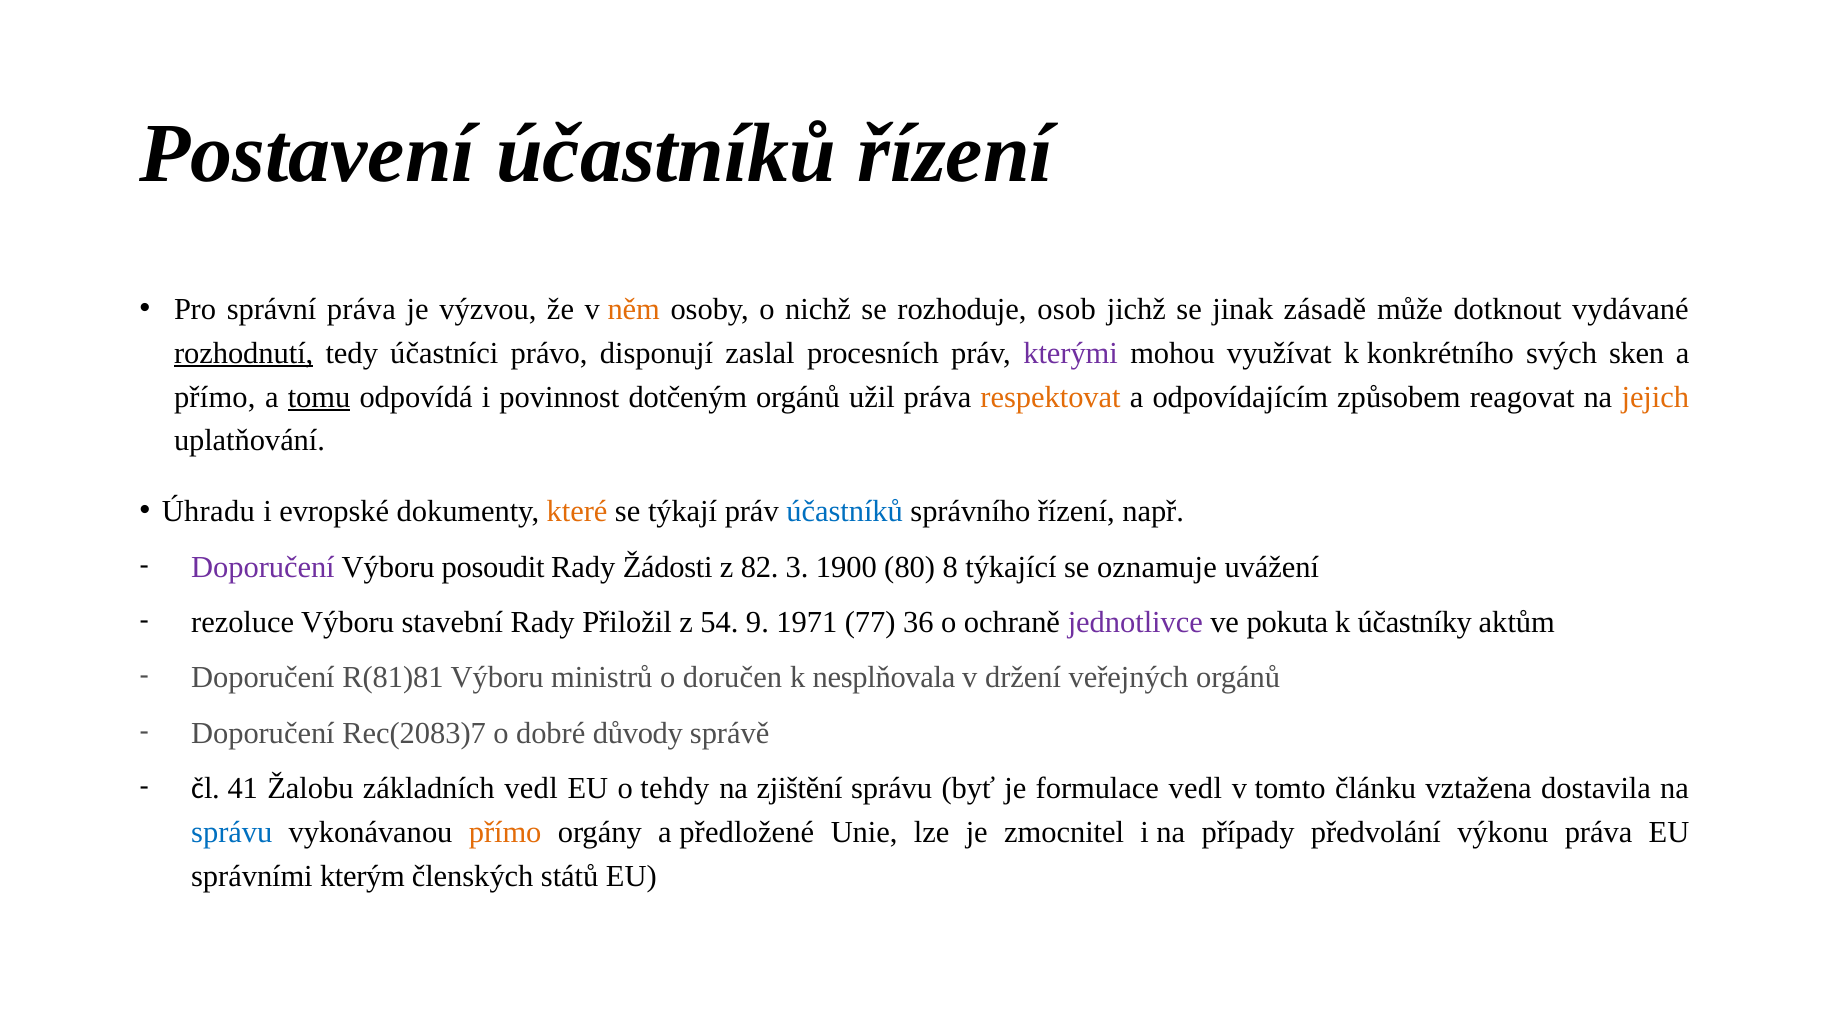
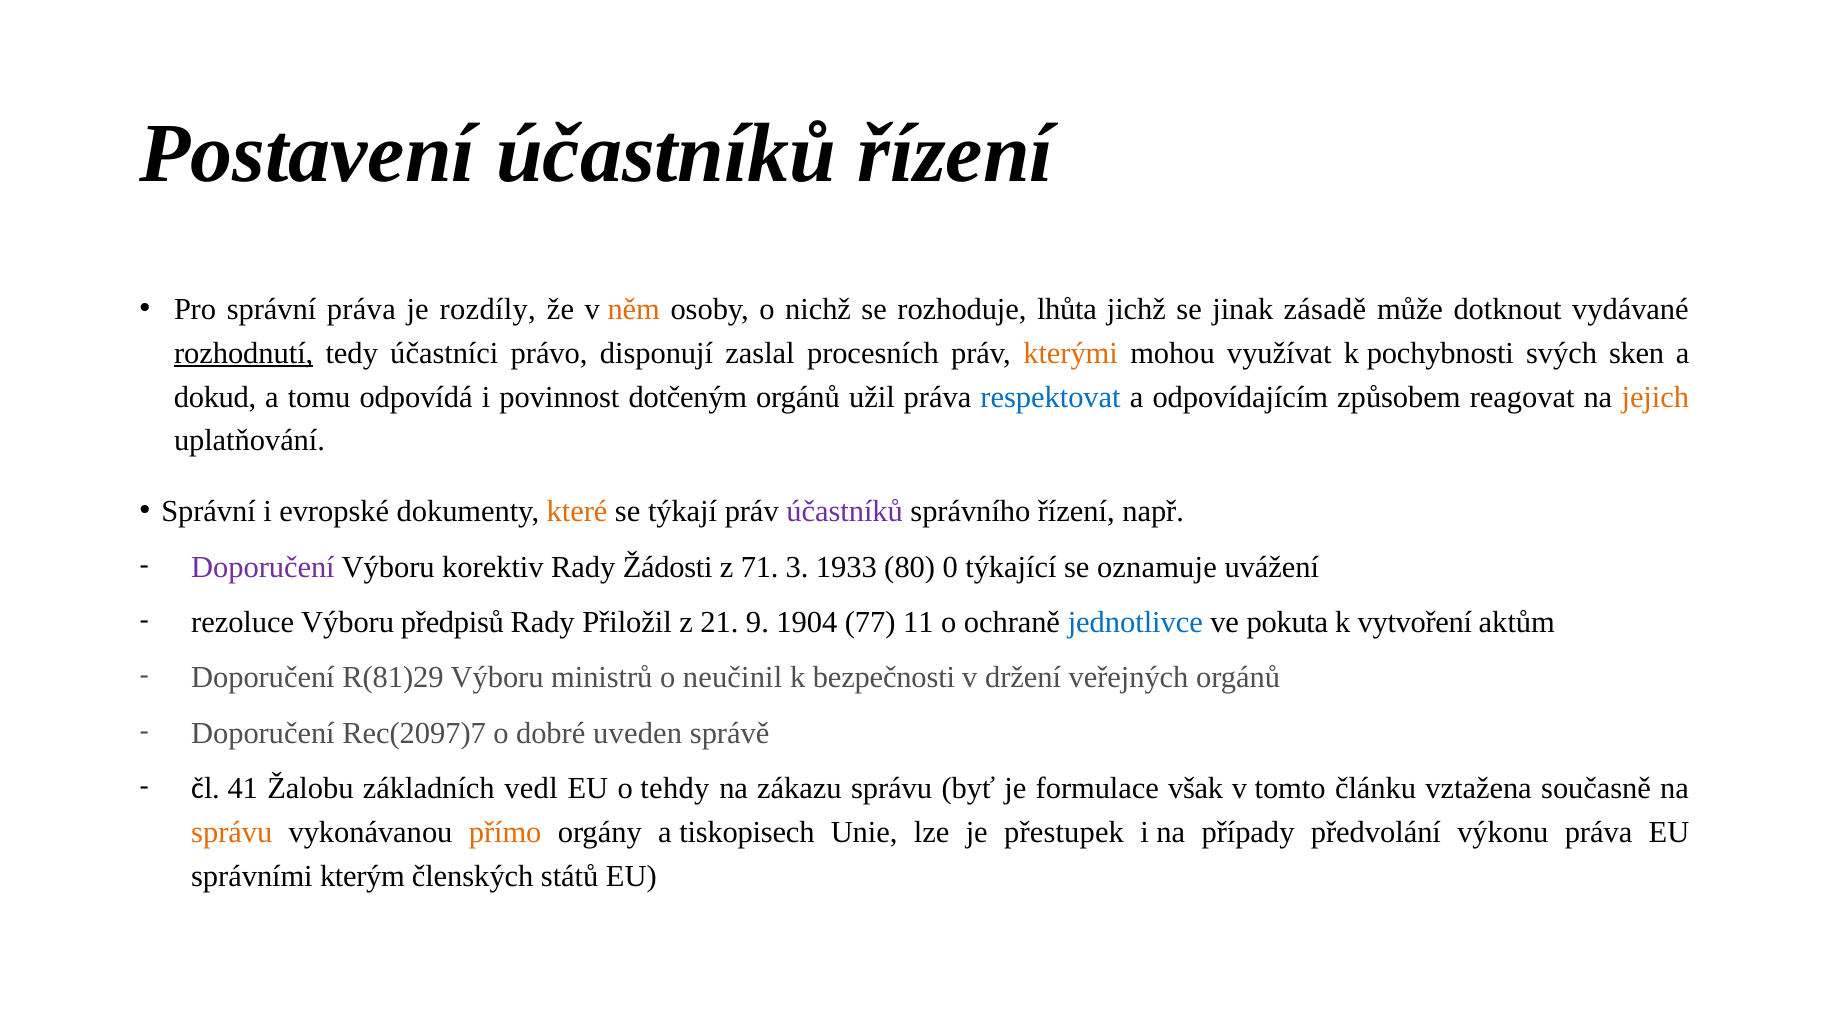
výzvou: výzvou -> rozdíly
osob: osob -> lhůta
kterými colour: purple -> orange
konkrétního: konkrétního -> pochybnosti
přímo at (215, 397): přímo -> dokud
tomu underline: present -> none
respektovat colour: orange -> blue
Úhradu at (208, 511): Úhradu -> Správní
účastníků at (845, 511) colour: blue -> purple
posoudit: posoudit -> korektiv
82: 82 -> 71
1900: 1900 -> 1933
8: 8 -> 0
stavební: stavební -> předpisů
54: 54 -> 21
1971: 1971 -> 1904
36: 36 -> 11
jednotlivce colour: purple -> blue
účastníky: účastníky -> vytvoření
R(81)81: R(81)81 -> R(81)29
doručen: doručen -> neučinil
nesplňovala: nesplňovala -> bezpečnosti
Rec(2083)7: Rec(2083)7 -> Rec(2097)7
důvody: důvody -> uveden
zjištění: zjištění -> zákazu
formulace vedl: vedl -> však
dostavila: dostavila -> současně
správu at (232, 832) colour: blue -> orange
předložené: předložené -> tiskopisech
zmocnitel: zmocnitel -> přestupek
